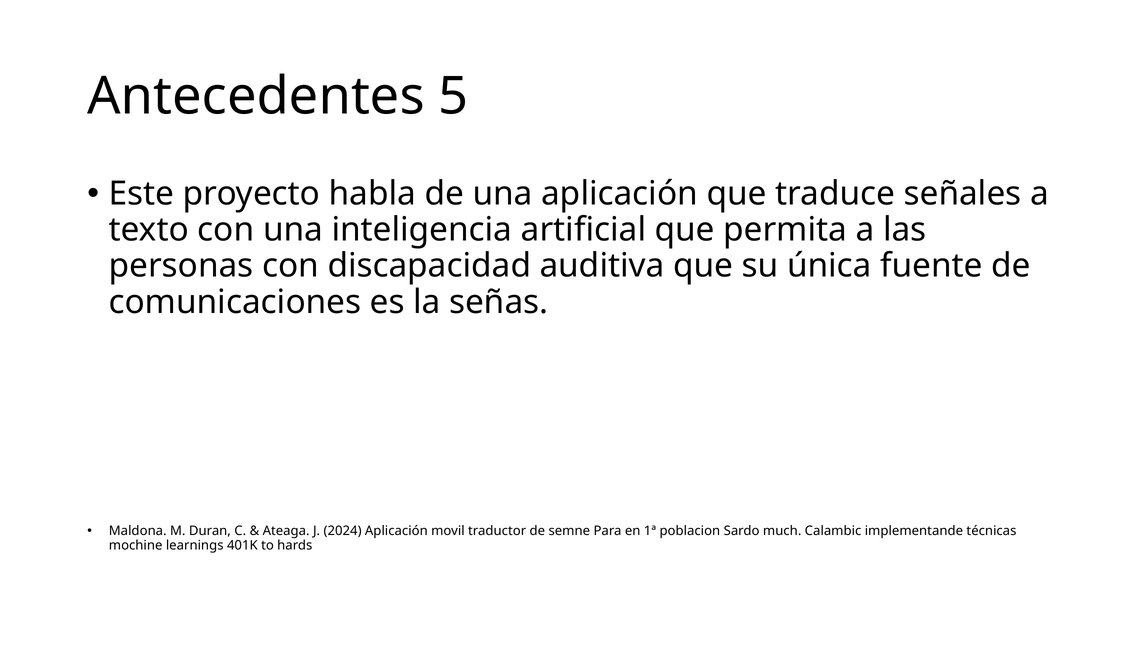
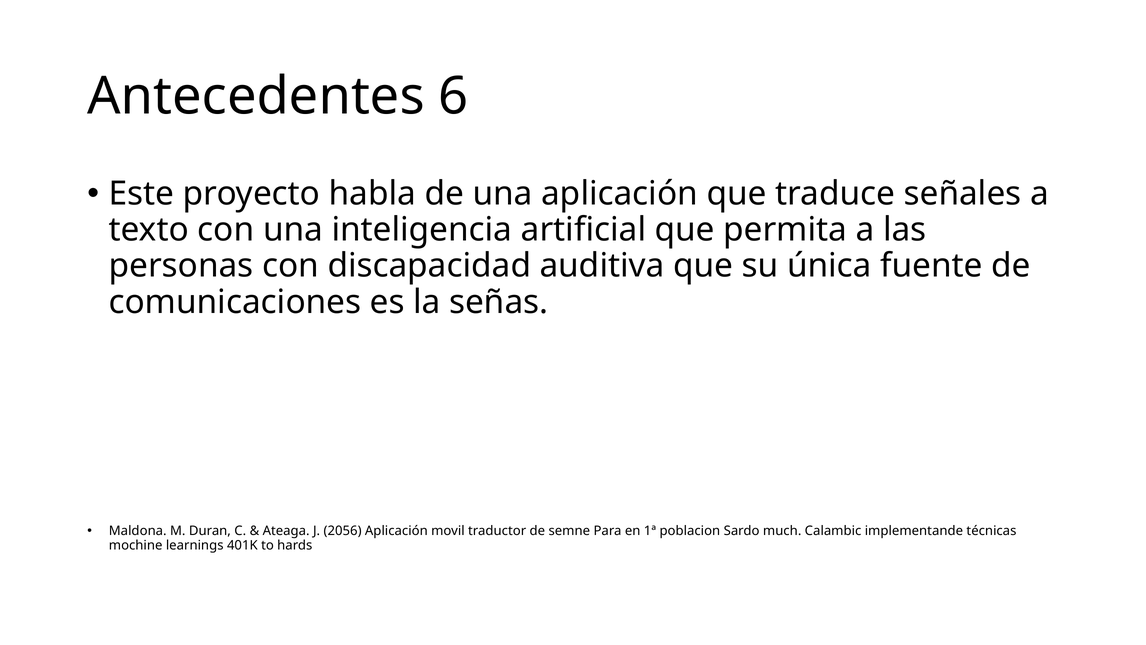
5: 5 -> 6
2024: 2024 -> 2056
